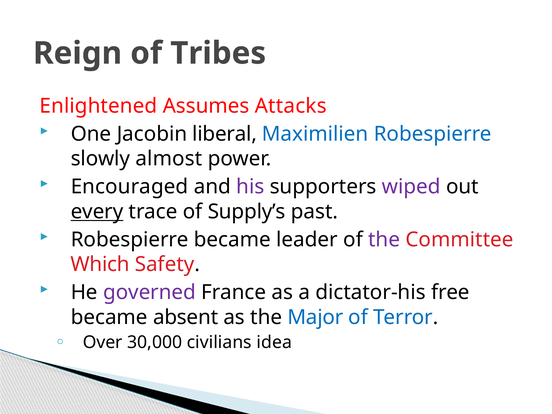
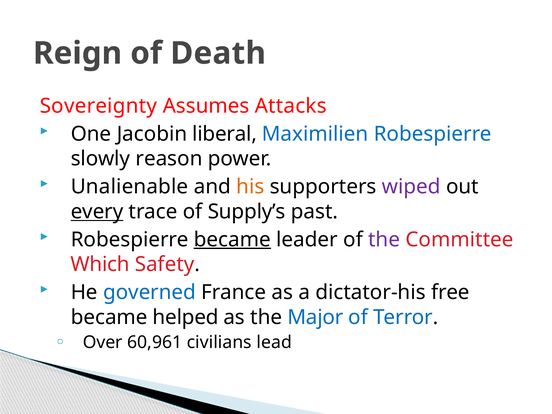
Tribes: Tribes -> Death
Enlightened: Enlightened -> Sovereignty
almost: almost -> reason
Encouraged: Encouraged -> Unalienable
his colour: purple -> orange
became at (232, 240) underline: none -> present
governed colour: purple -> blue
absent: absent -> helped
30,000: 30,000 -> 60,961
idea: idea -> lead
